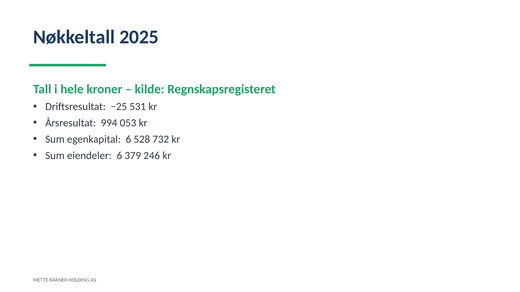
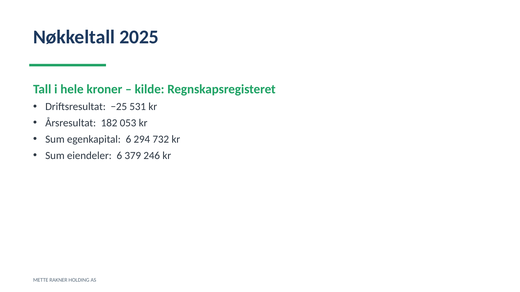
994: 994 -> 182
528: 528 -> 294
